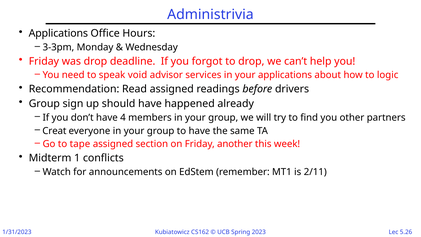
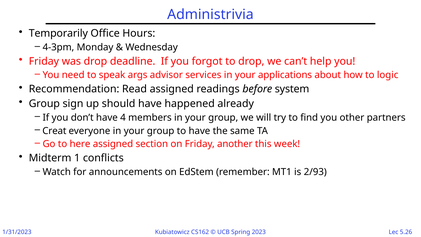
Applications at (58, 33): Applications -> Temporarily
3-3pm: 3-3pm -> 4-3pm
void: void -> args
drivers: drivers -> system
tape: tape -> here
2/11: 2/11 -> 2/93
